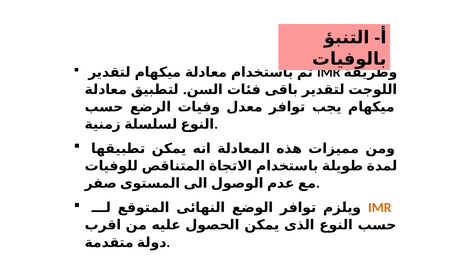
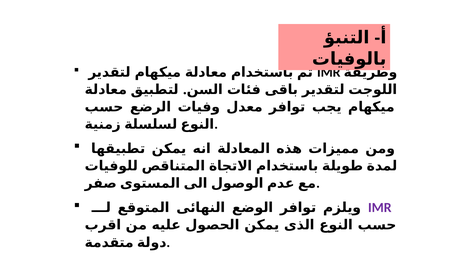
IMR at (380, 208) colour: orange -> purple
